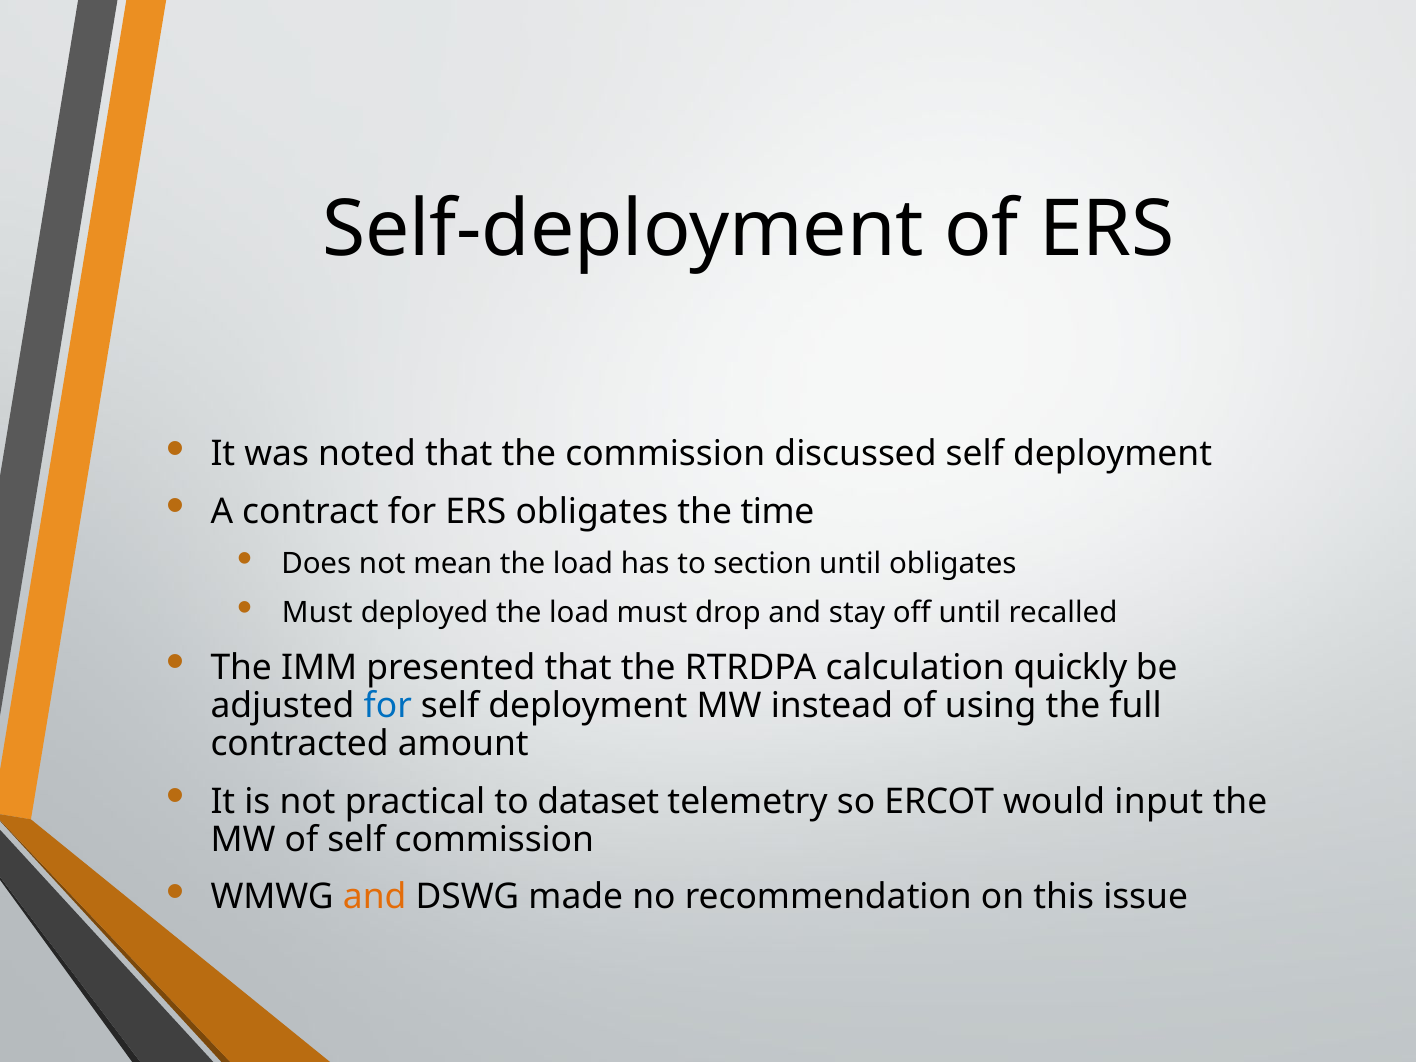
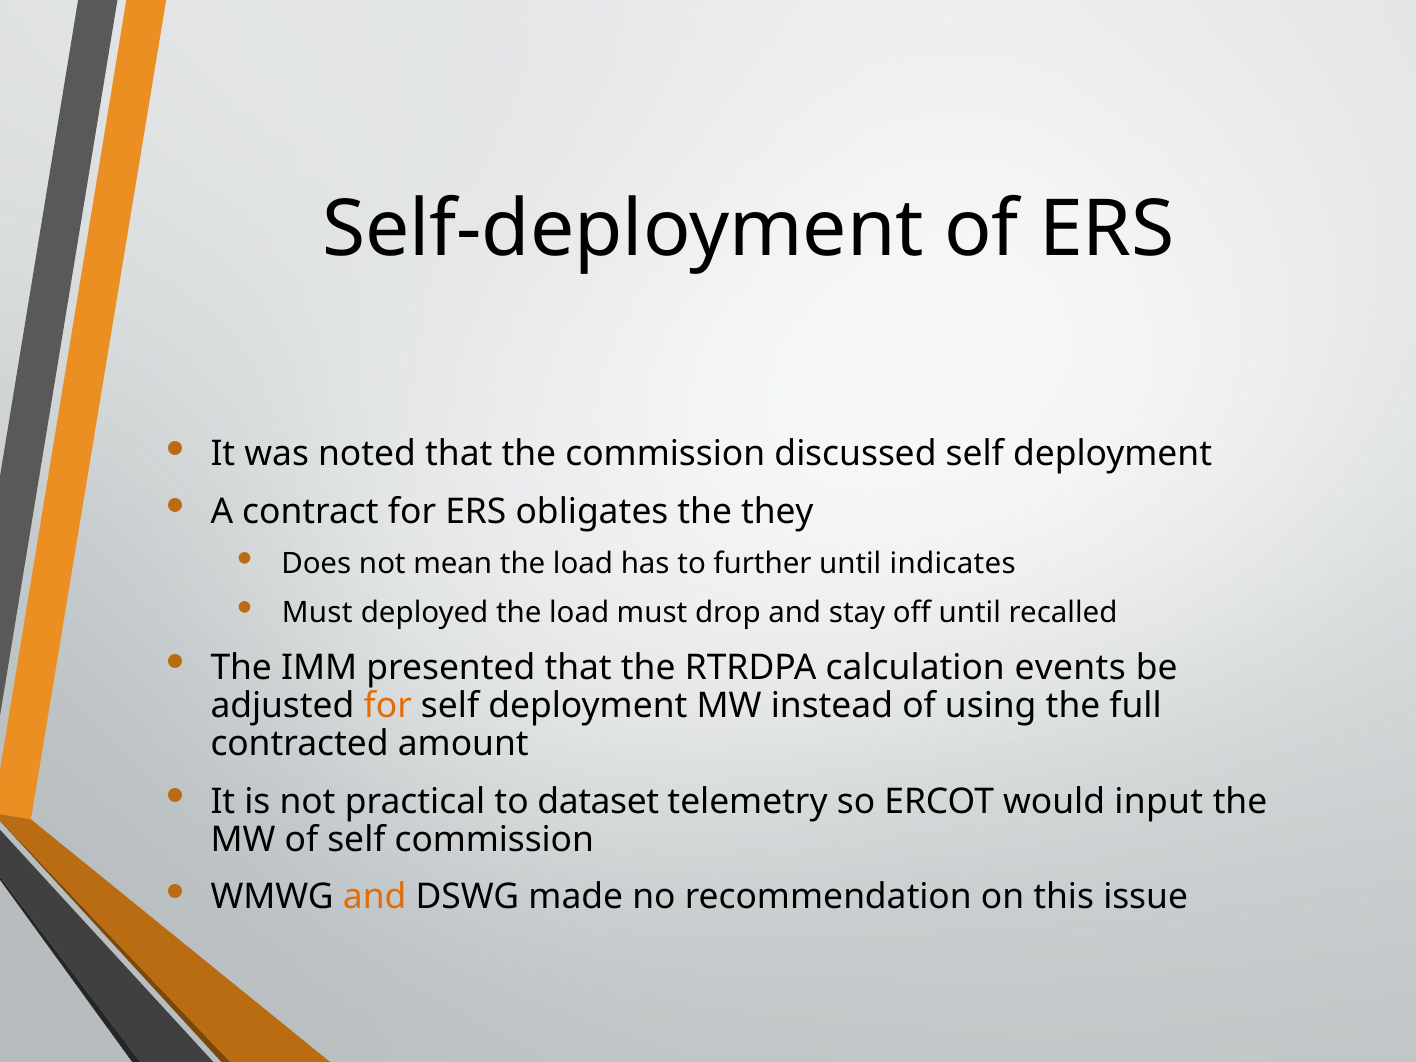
time: time -> they
section: section -> further
until obligates: obligates -> indicates
quickly: quickly -> events
for at (388, 706) colour: blue -> orange
